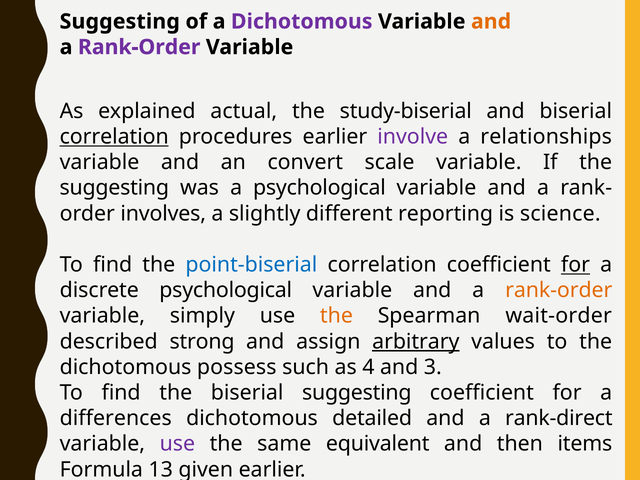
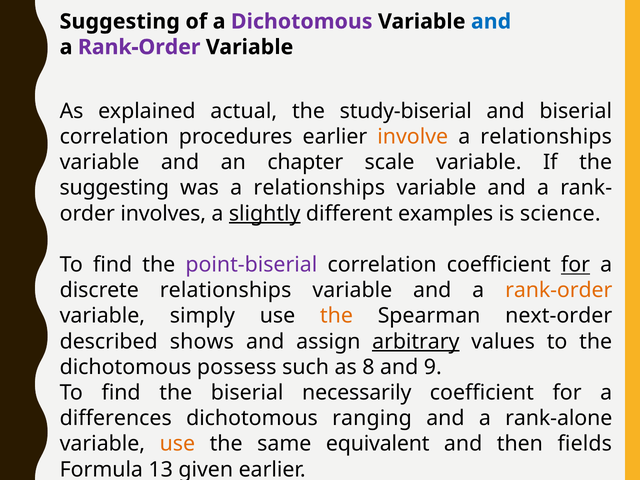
and at (491, 22) colour: orange -> blue
correlation at (114, 137) underline: present -> none
involve colour: purple -> orange
convert: convert -> chapter
was a psychological: psychological -> relationships
slightly underline: none -> present
reporting: reporting -> examples
point-biserial colour: blue -> purple
discrete psychological: psychological -> relationships
wait-order: wait-order -> next-order
strong: strong -> shows
4: 4 -> 8
3: 3 -> 9
biserial suggesting: suggesting -> necessarily
detailed: detailed -> ranging
rank-direct: rank-direct -> rank-alone
use at (177, 444) colour: purple -> orange
items: items -> fields
